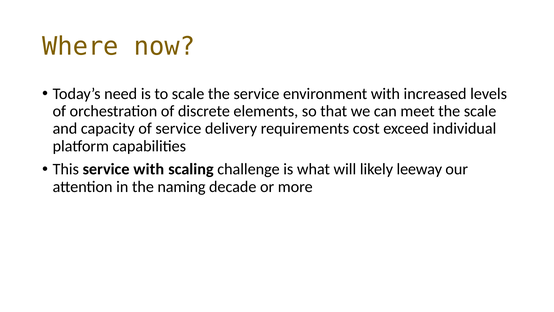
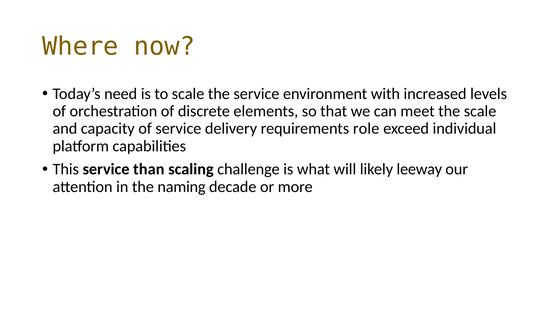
cost: cost -> role
service with: with -> than
